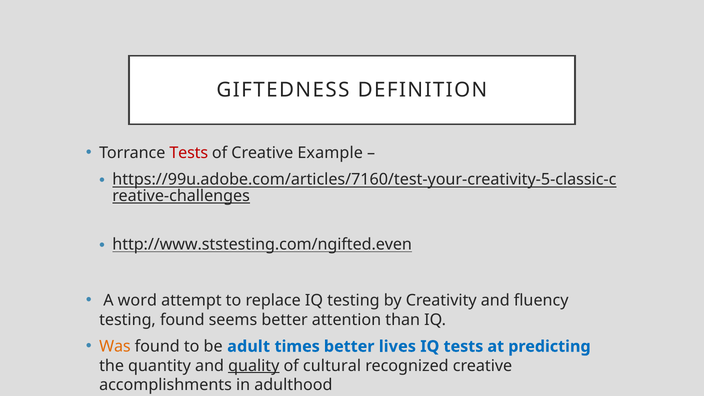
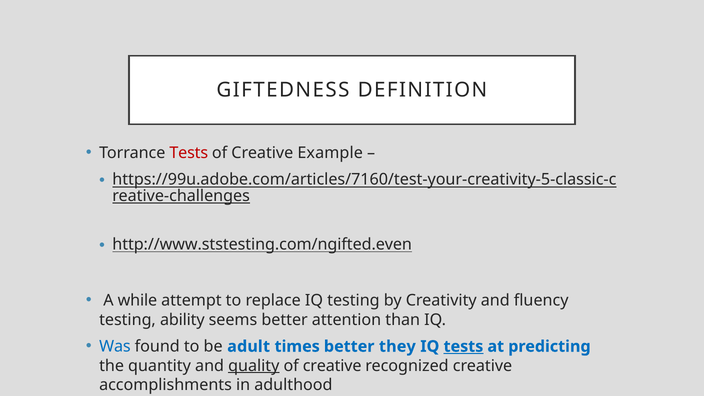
word: word -> while
testing found: found -> ability
Was colour: orange -> blue
lives: lives -> they
tests at (463, 346) underline: none -> present
cultural at (332, 366): cultural -> creative
